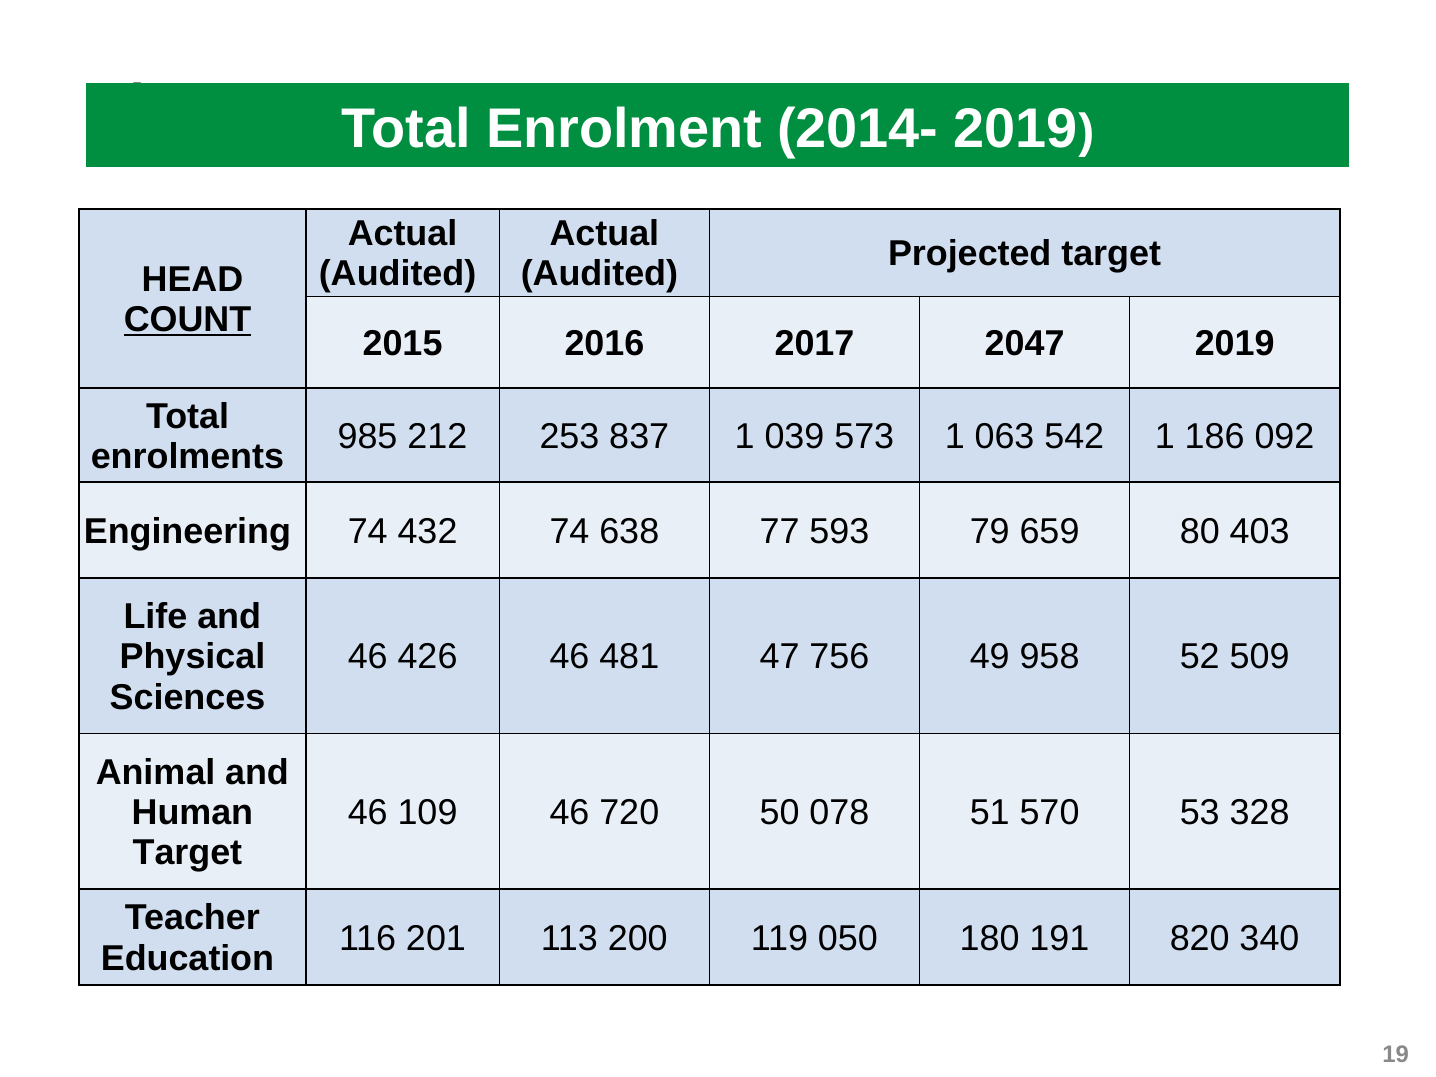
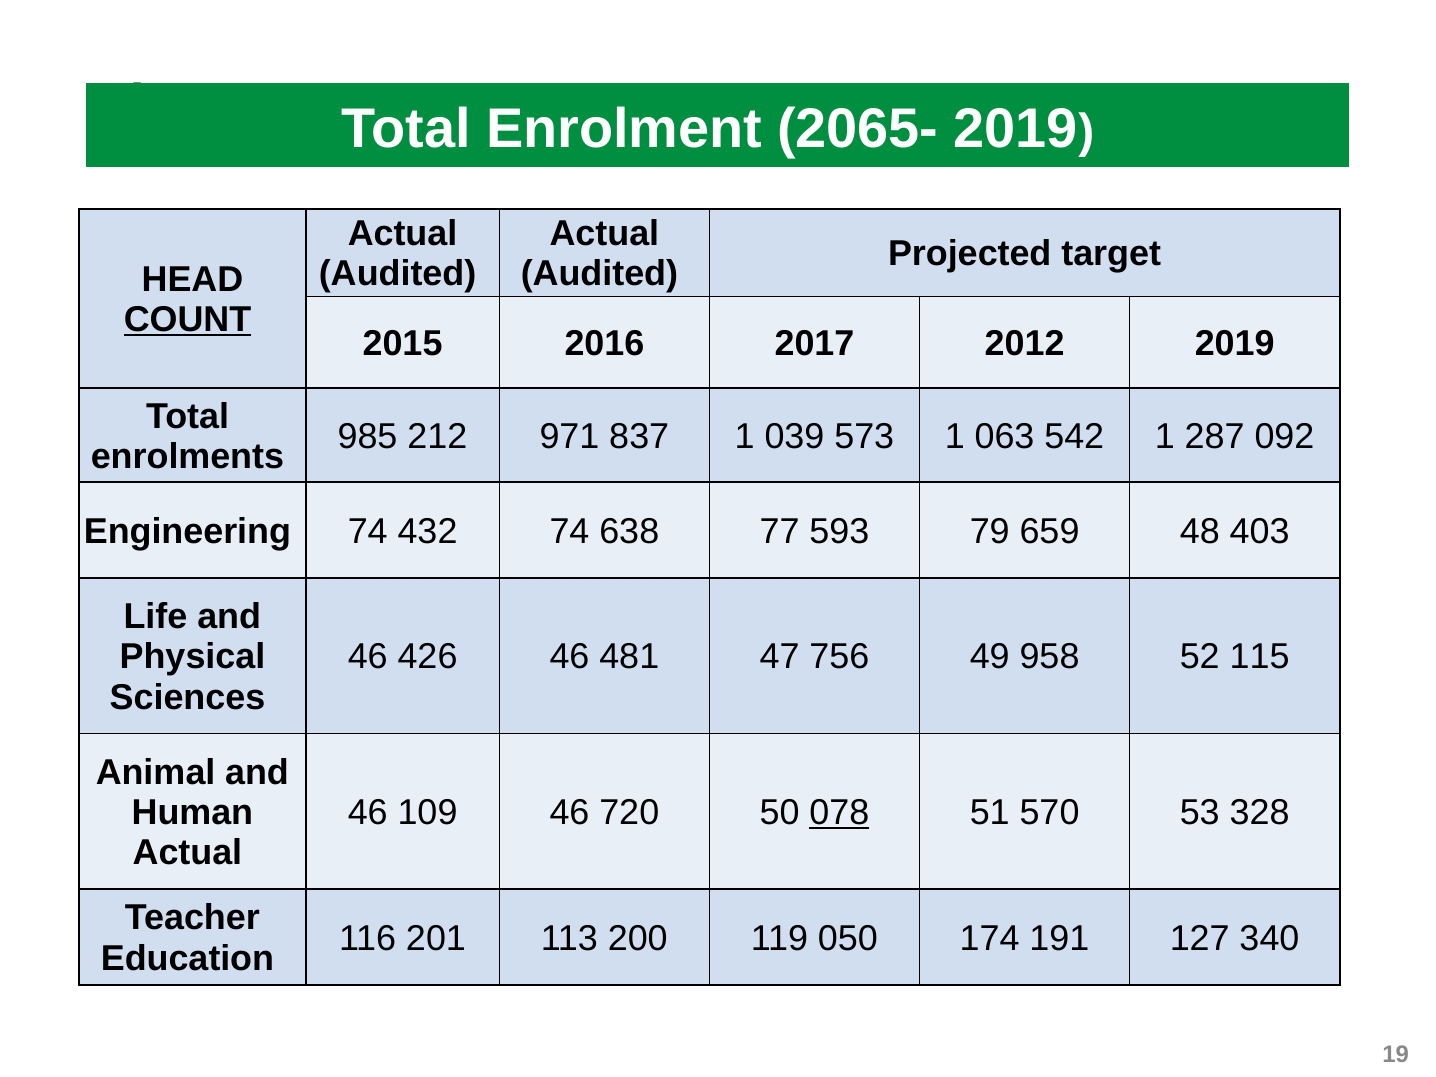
2014-: 2014- -> 2065-
2047: 2047 -> 2012
253: 253 -> 971
186: 186 -> 287
80: 80 -> 48
509: 509 -> 115
078 underline: none -> present
Target at (187, 853): Target -> Actual
180: 180 -> 174
820: 820 -> 127
